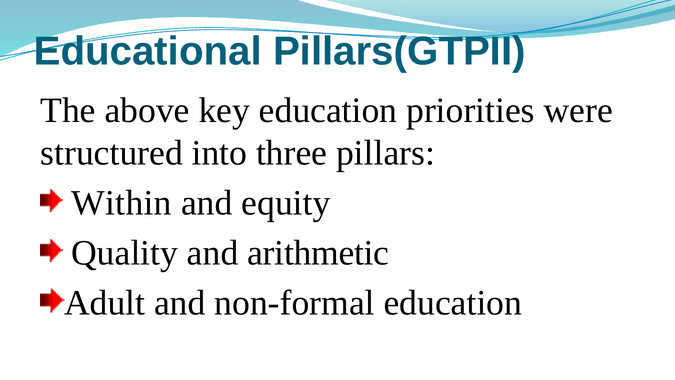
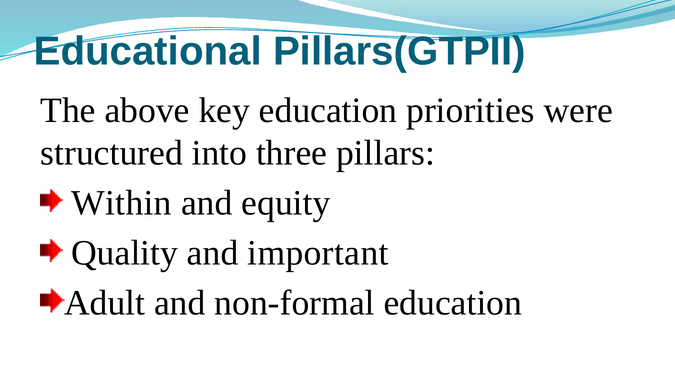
arithmetic: arithmetic -> important
